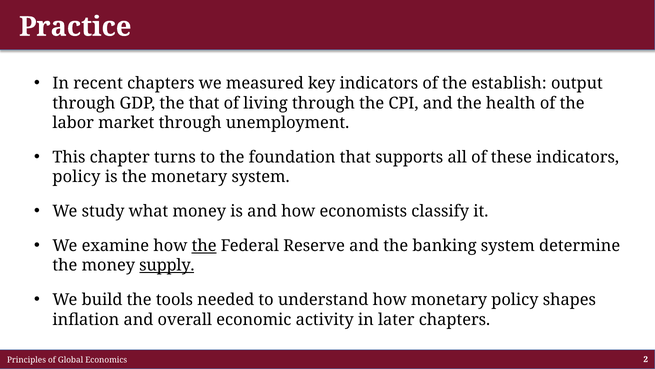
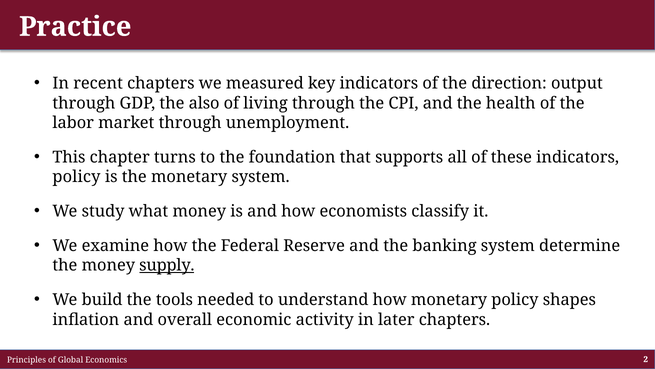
establish: establish -> direction
the that: that -> also
the at (204, 246) underline: present -> none
